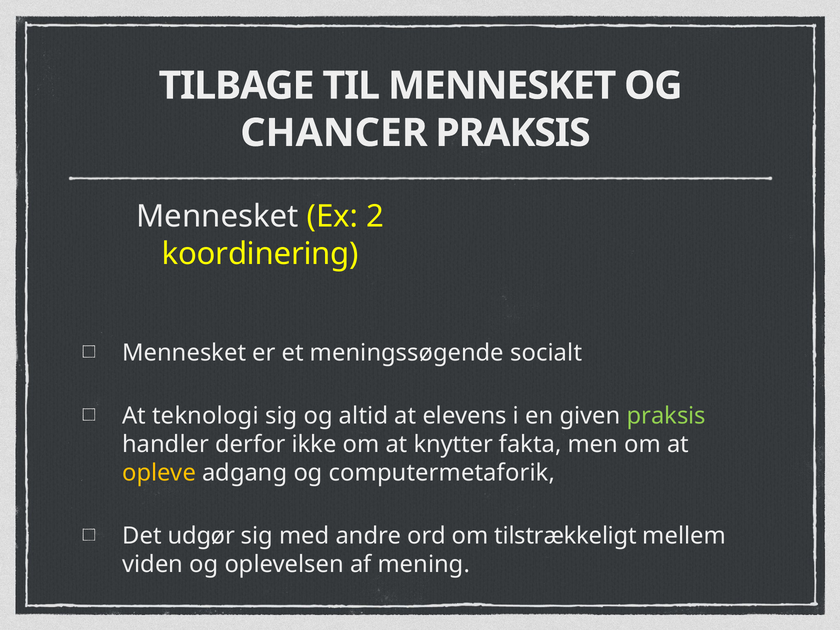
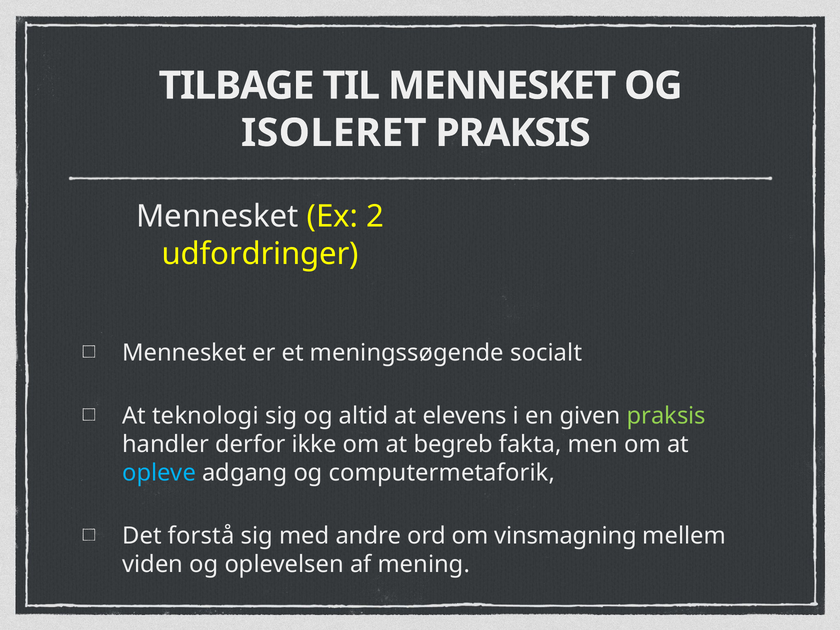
CHANCER: CHANCER -> ISOLERET
koordinering: koordinering -> udfordringer
knytter: knytter -> begreb
opleve colour: yellow -> light blue
udgør: udgør -> forstå
tilstrækkeligt: tilstrækkeligt -> vinsmagning
